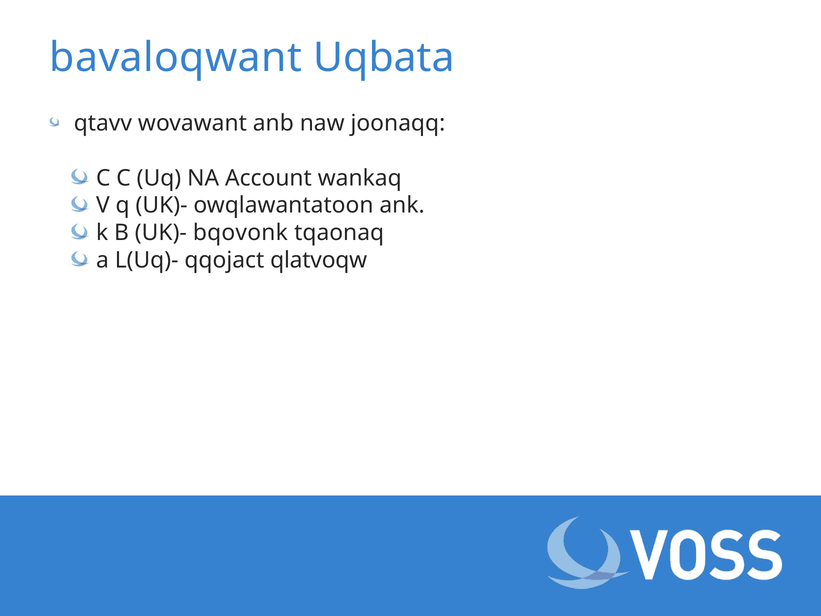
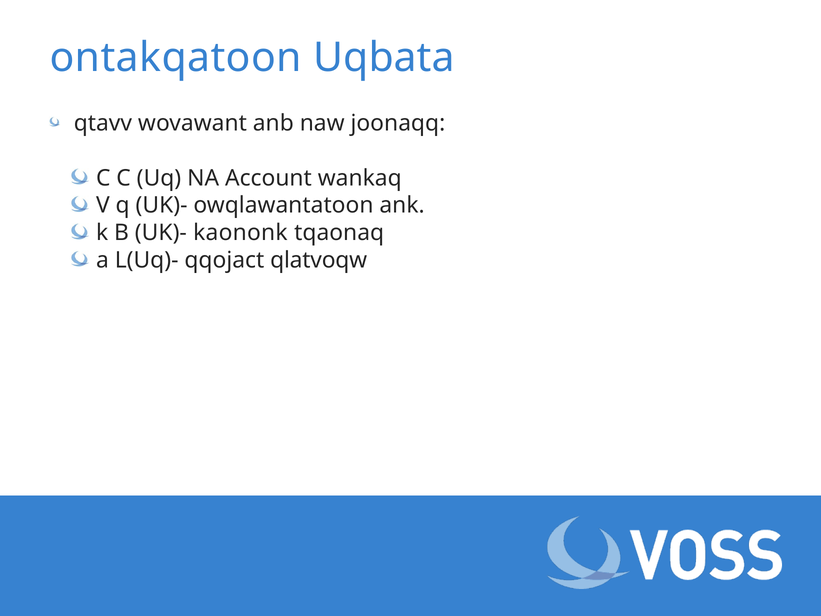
bavaloqwant: bavaloqwant -> ontakqatoon
bqovonk: bqovonk -> kaononk
